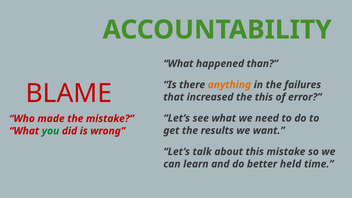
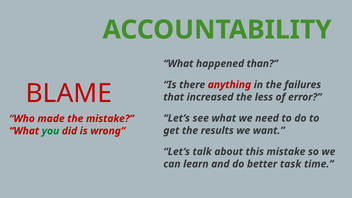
anything colour: orange -> red
the this: this -> less
held: held -> task
